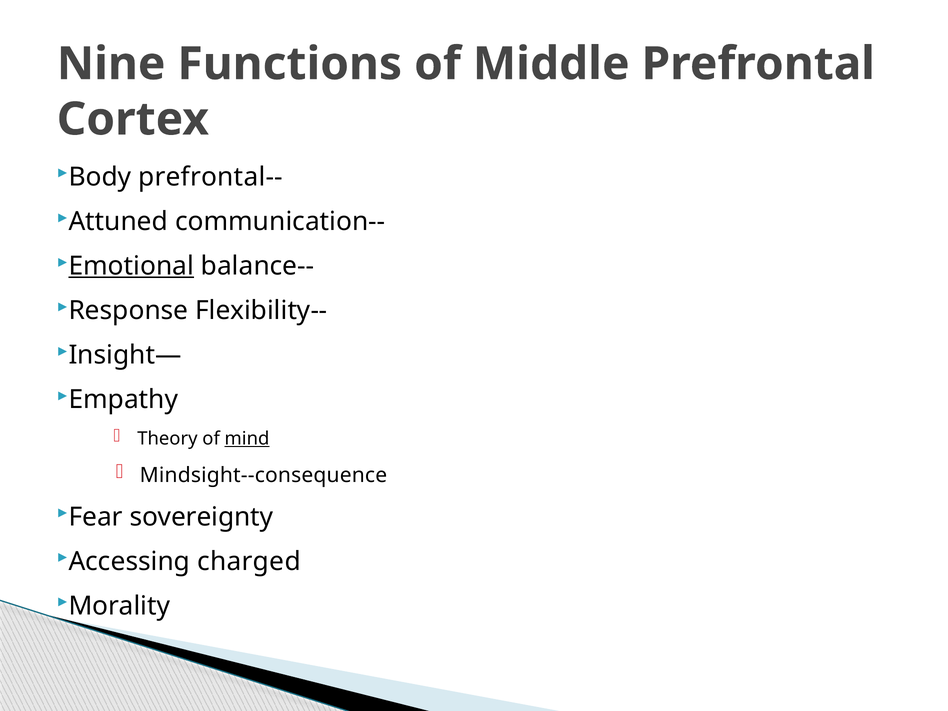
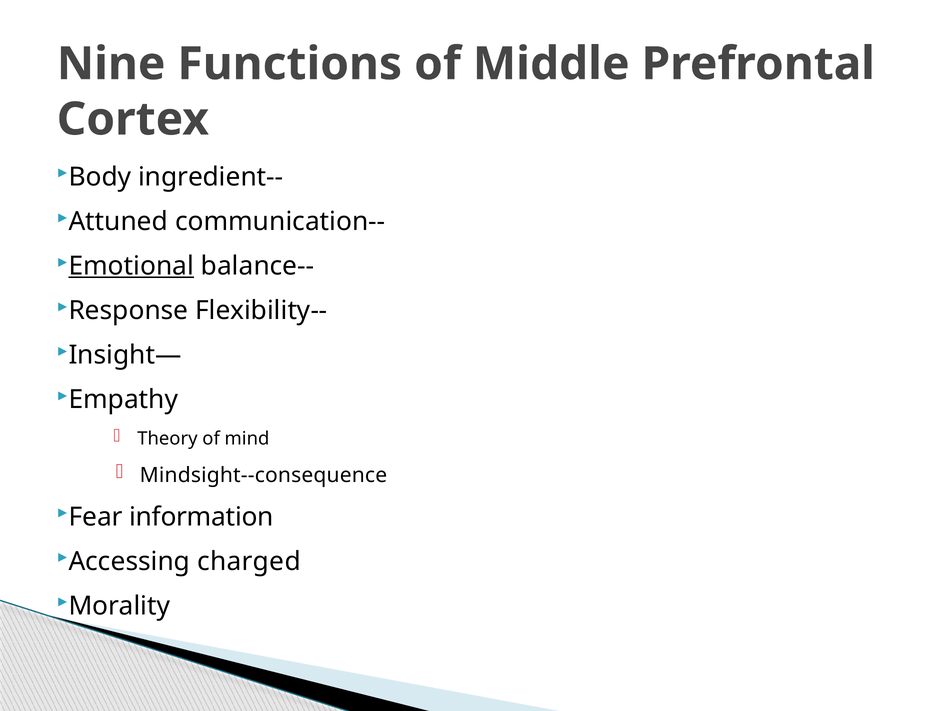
prefrontal--: prefrontal-- -> ingredient--
mind underline: present -> none
sovereignty: sovereignty -> information
